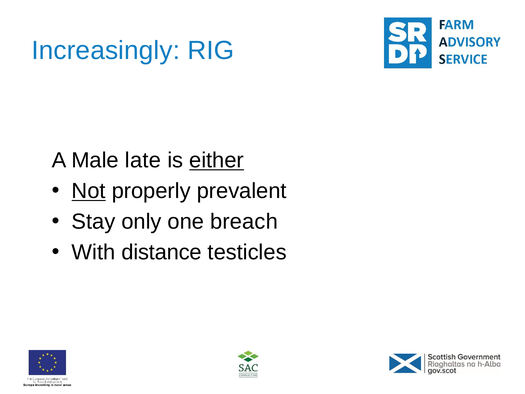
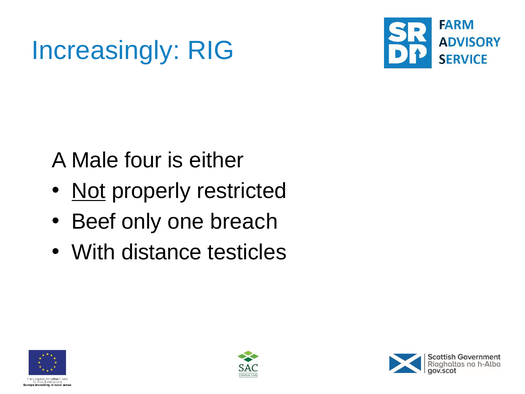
late: late -> four
either underline: present -> none
prevalent: prevalent -> restricted
Stay: Stay -> Beef
